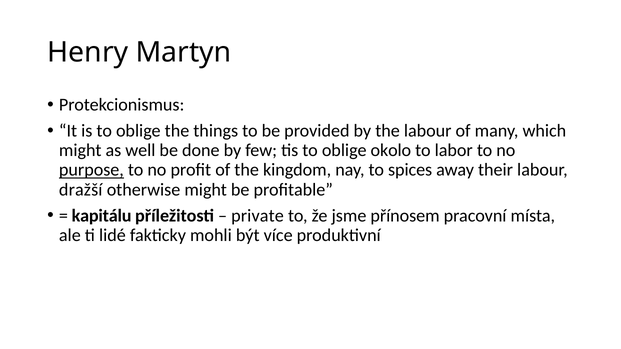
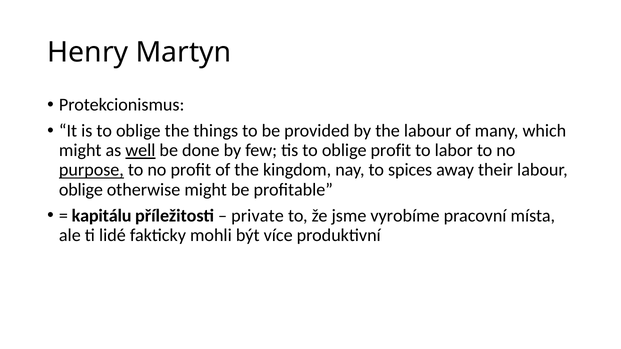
well underline: none -> present
oblige okolo: okolo -> profit
dražší at (81, 190): dražší -> oblige
přínosem: přínosem -> vyrobíme
